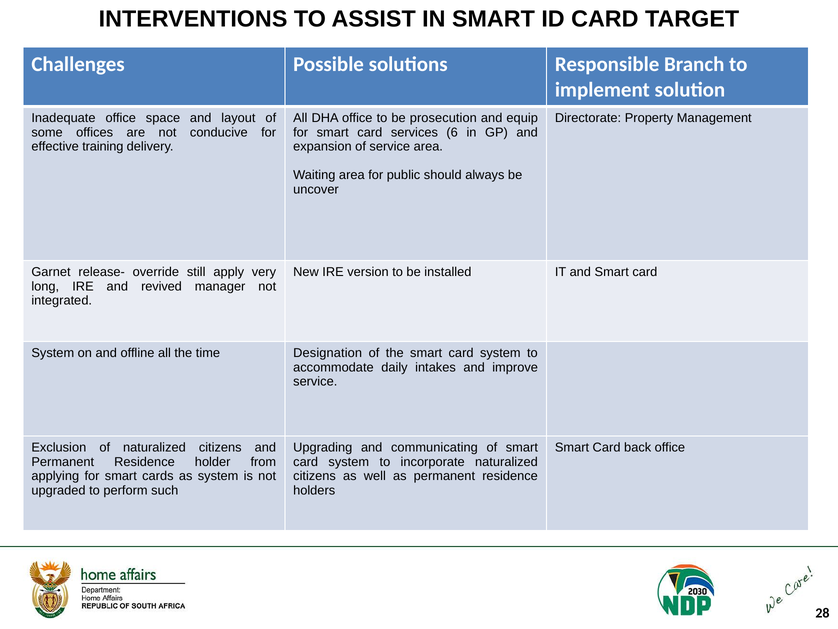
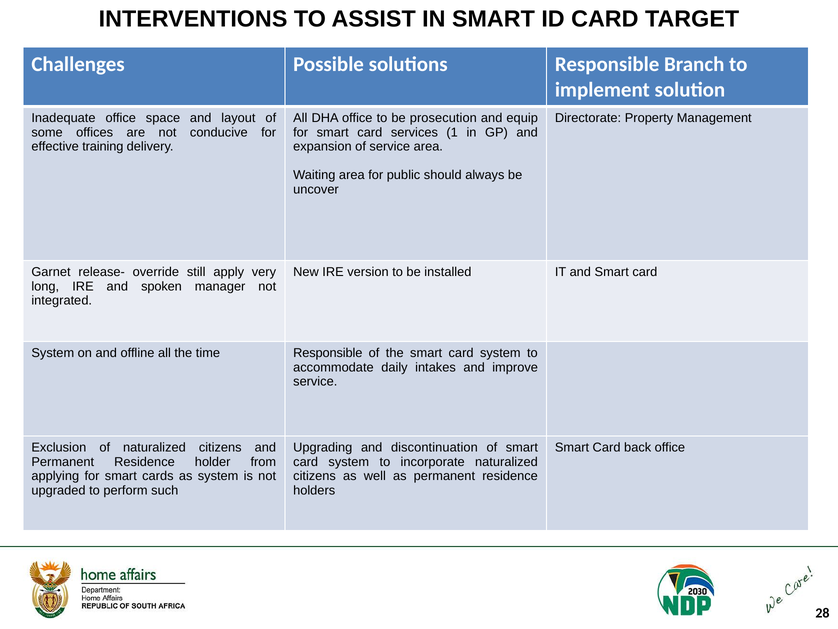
6: 6 -> 1
revived: revived -> spoken
time Designation: Designation -> Responsible
communicating: communicating -> discontinuation
